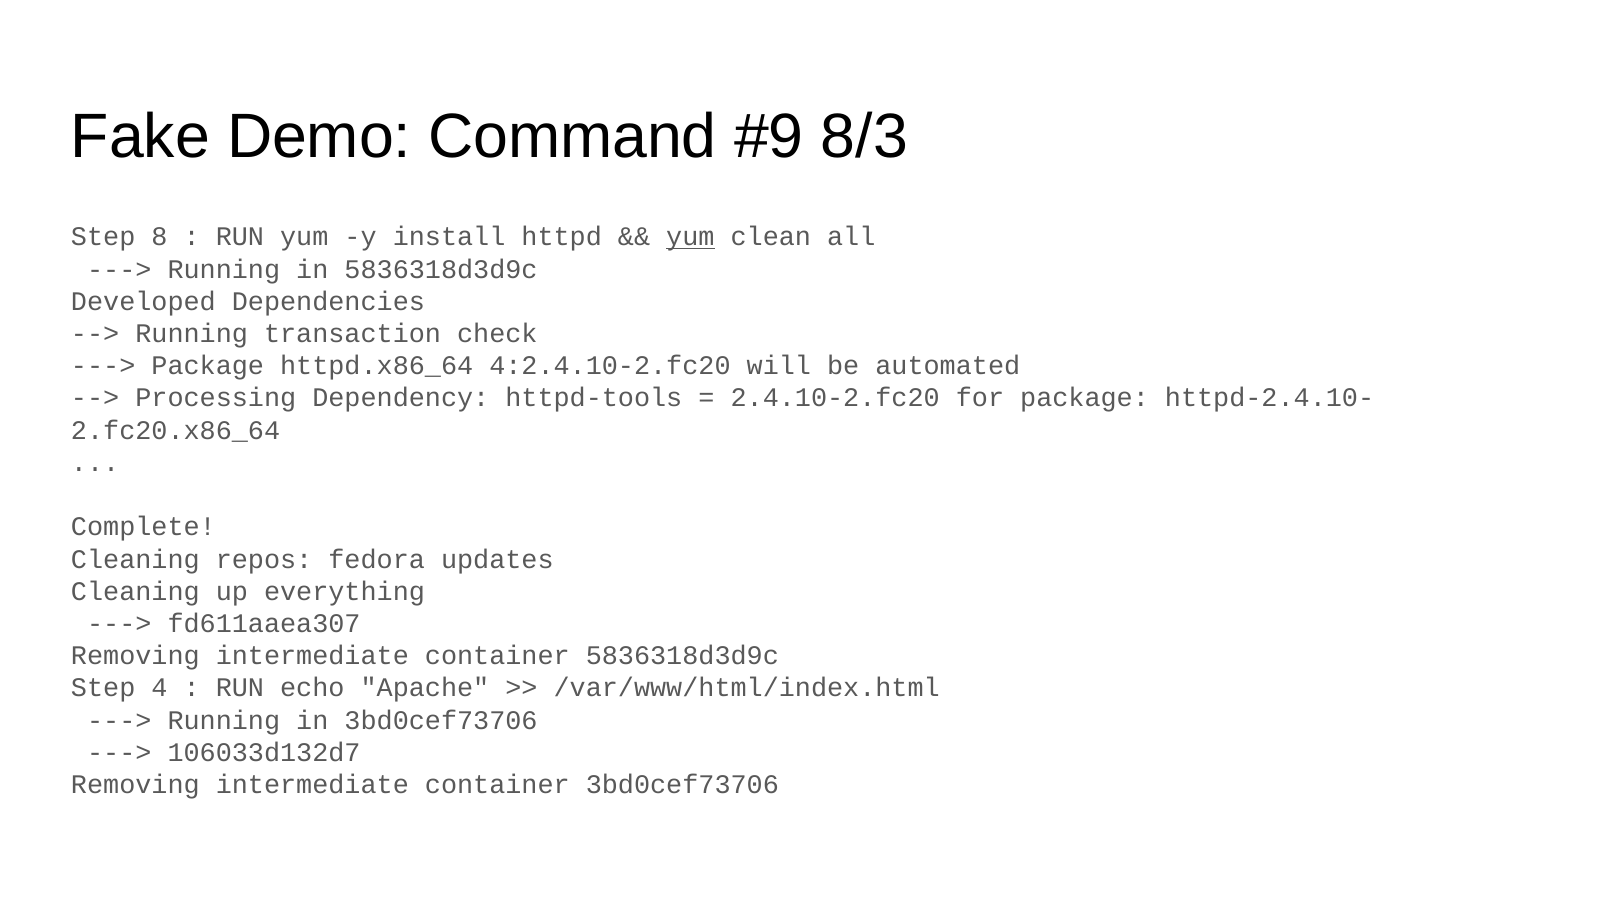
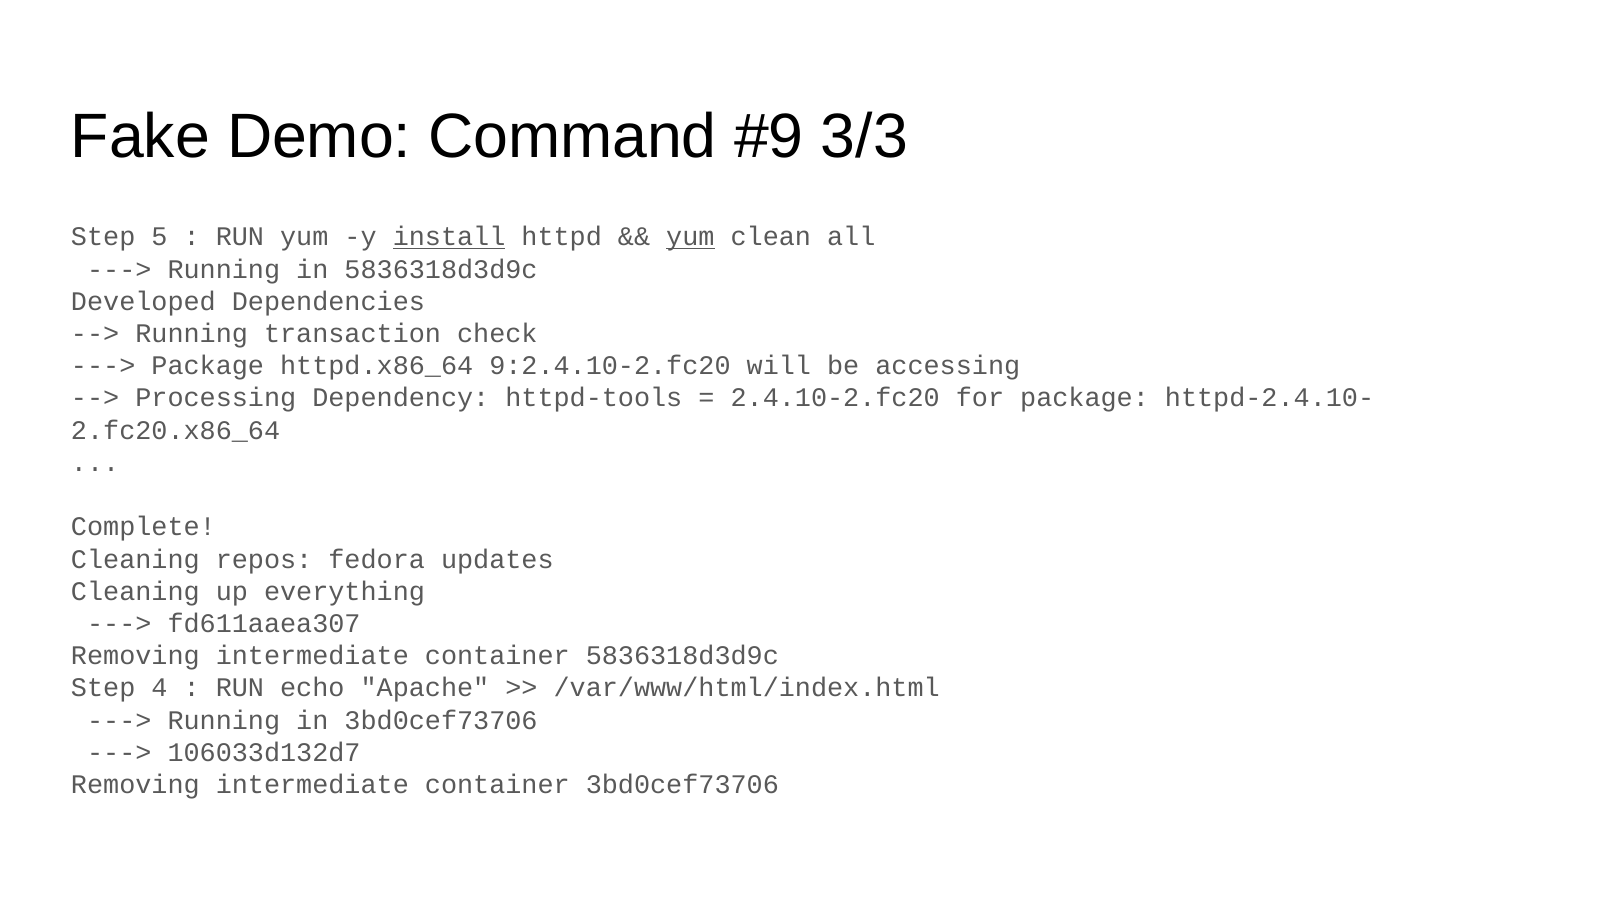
8/3: 8/3 -> 3/3
8: 8 -> 5
install underline: none -> present
4:2.4.10-2.fc20: 4:2.4.10-2.fc20 -> 9:2.4.10-2.fc20
automated: automated -> accessing
